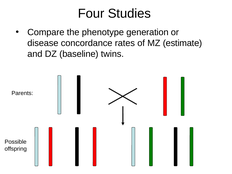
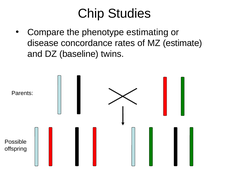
Four: Four -> Chip
generation: generation -> estimating
